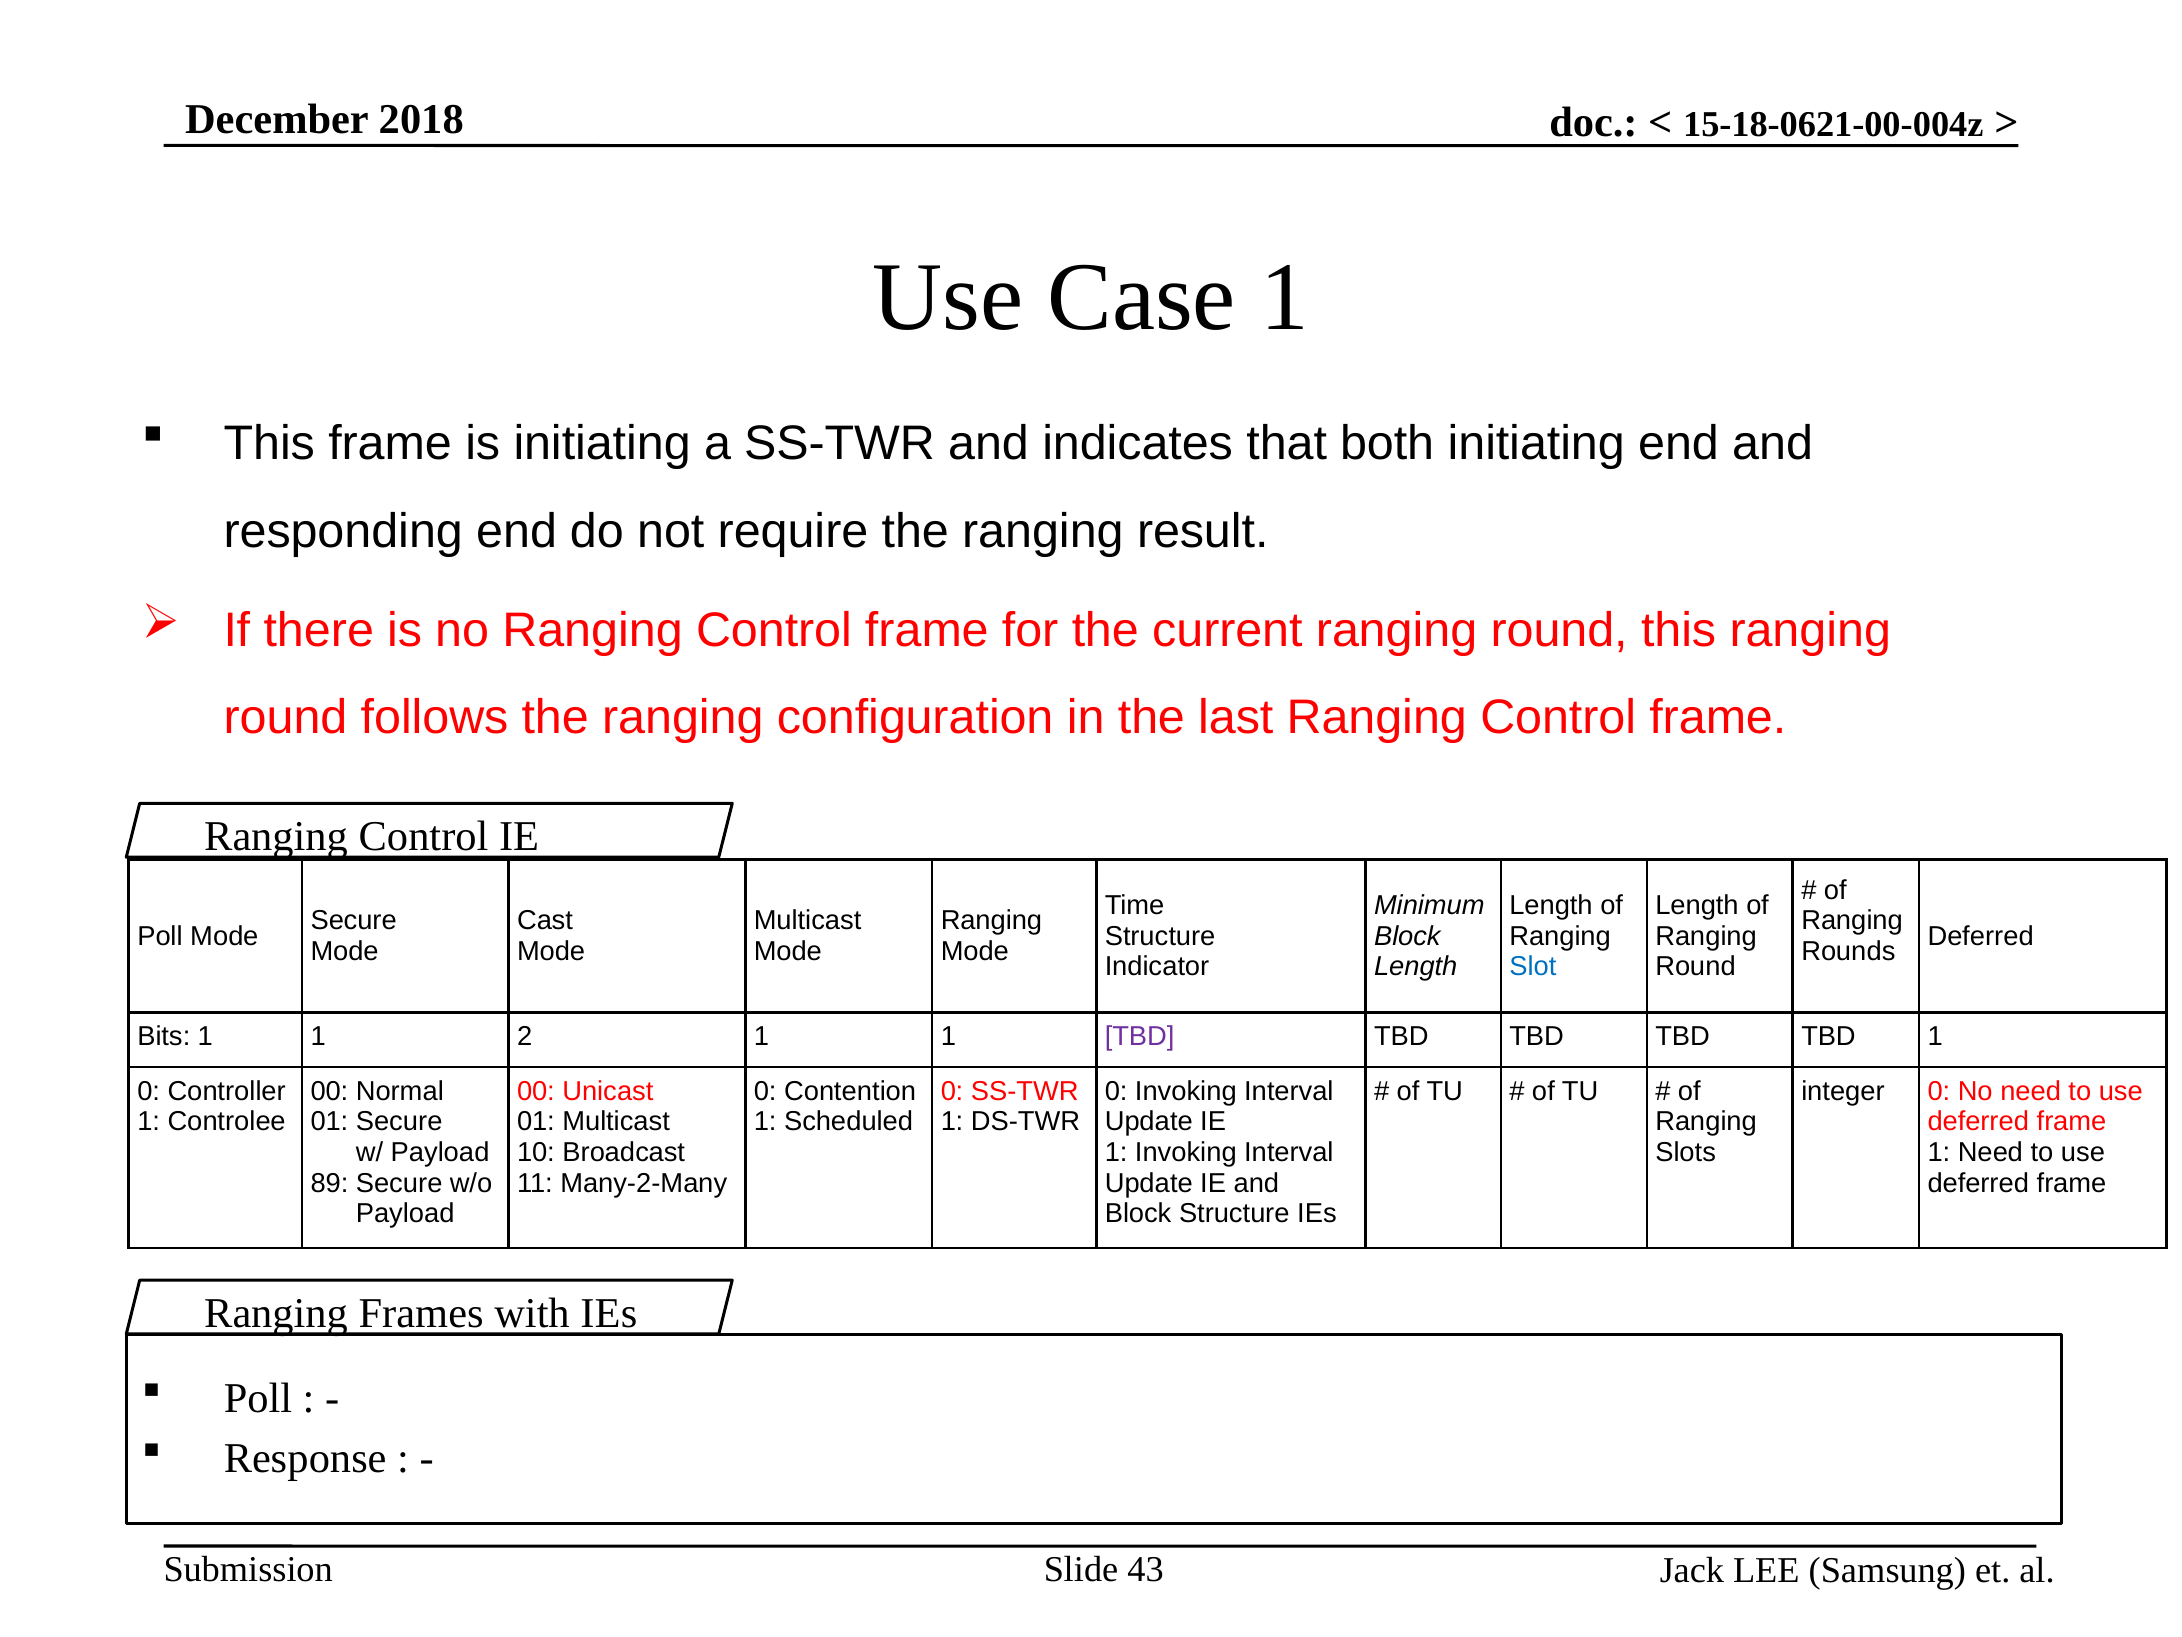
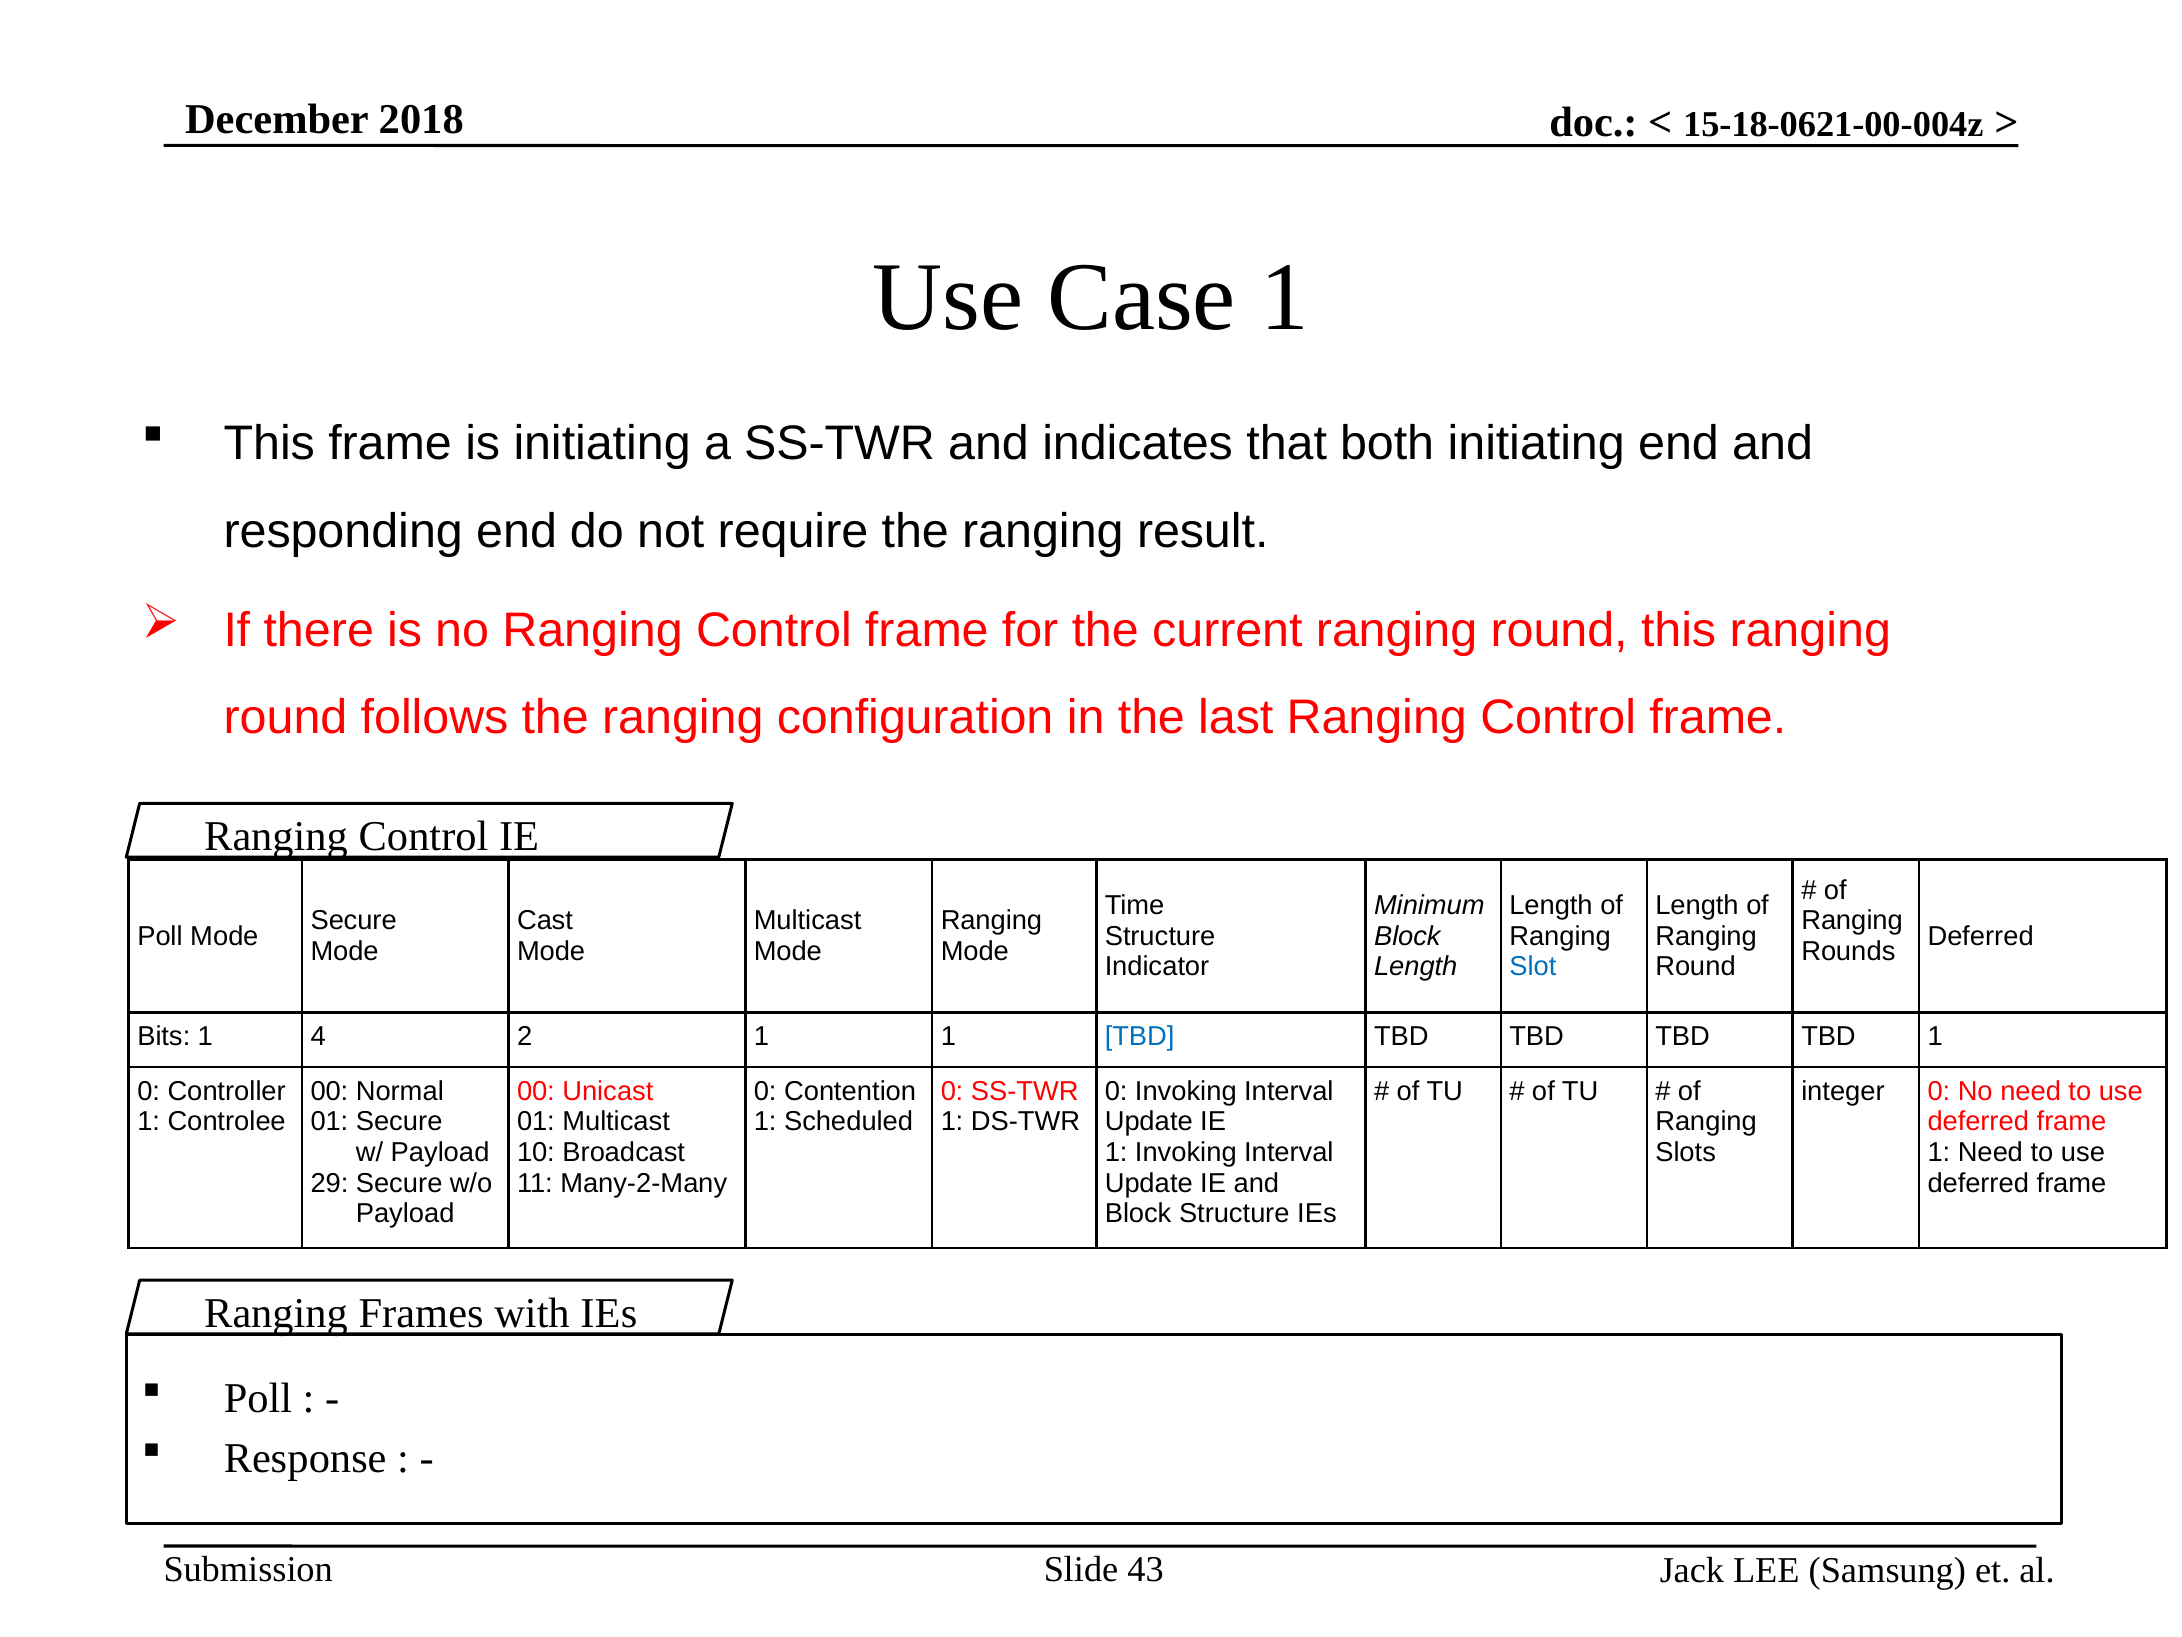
Bits 1 1: 1 -> 4
TBD at (1140, 1036) colour: purple -> blue
89: 89 -> 29
